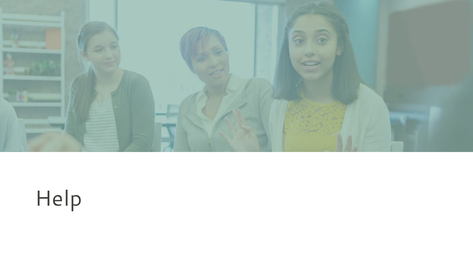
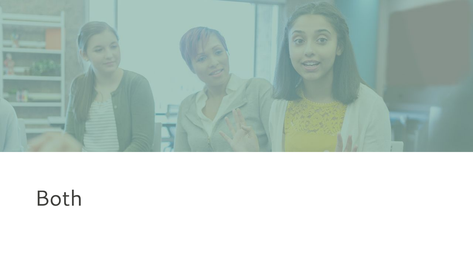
Help: Help -> Both
